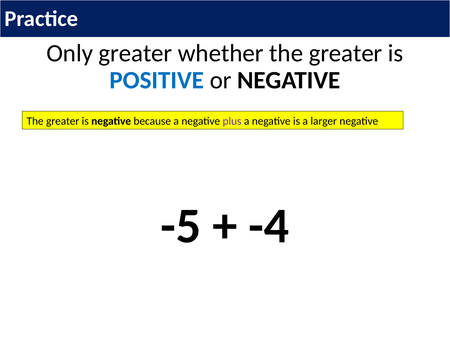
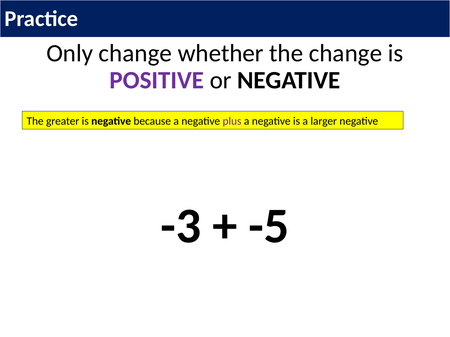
Only greater: greater -> change
whether the greater: greater -> change
POSITIVE colour: blue -> purple
-5: -5 -> -3
-4: -4 -> -5
